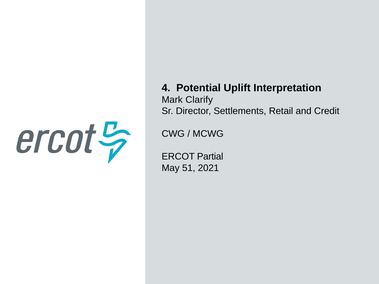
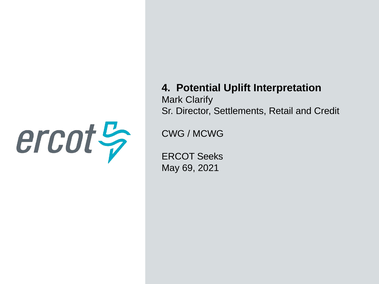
Partial: Partial -> Seeks
51: 51 -> 69
